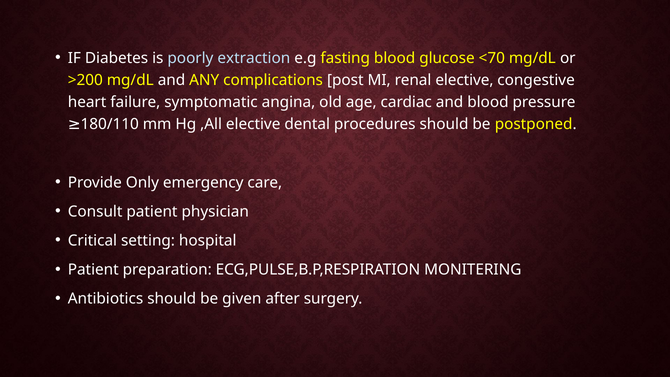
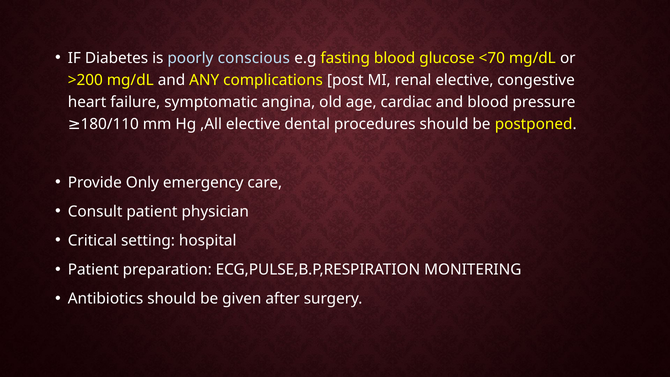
extraction: extraction -> conscious
